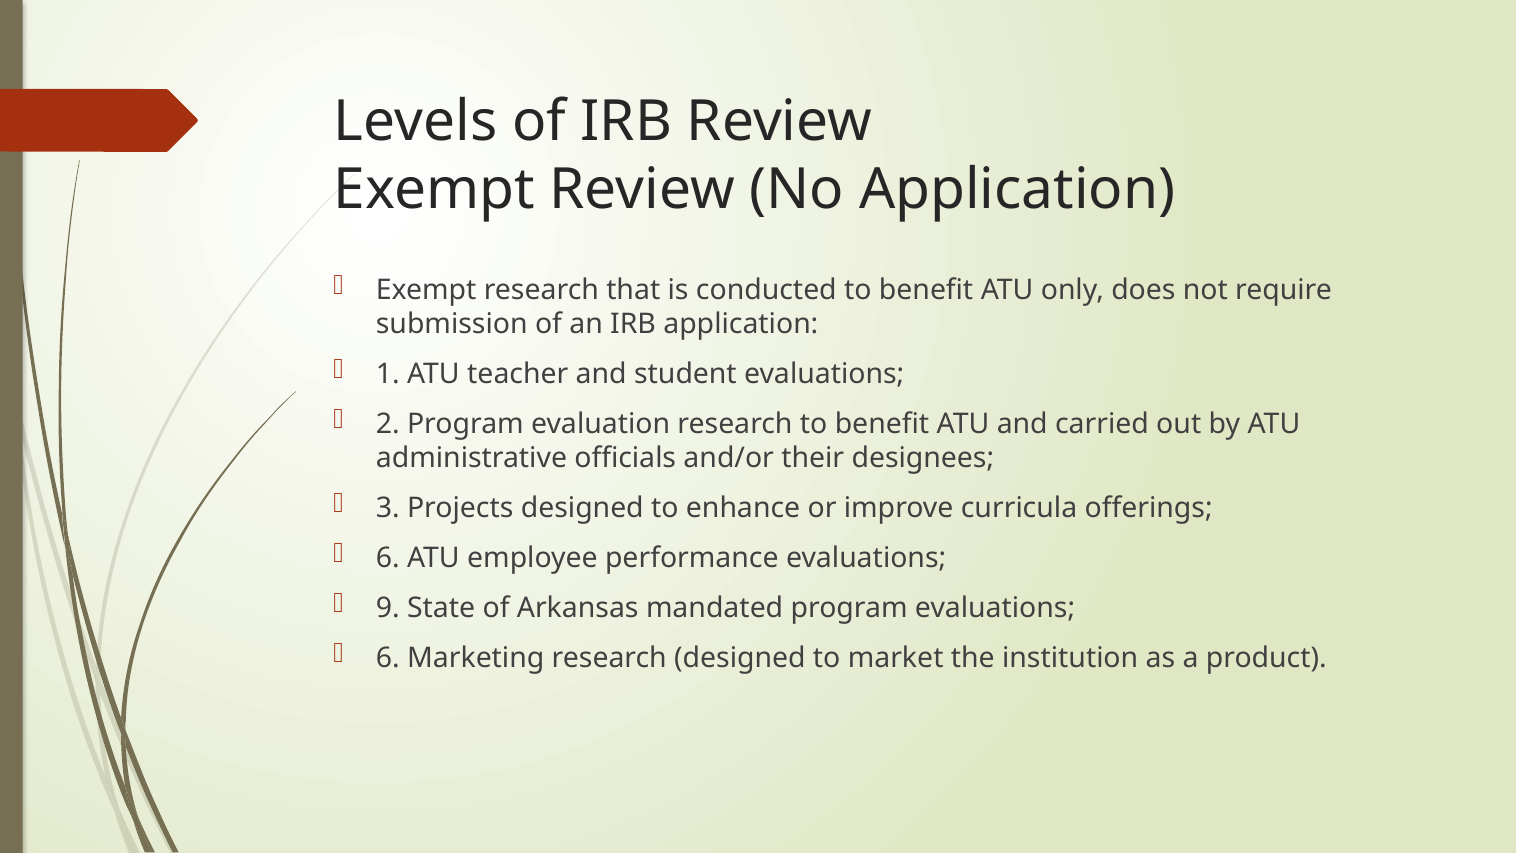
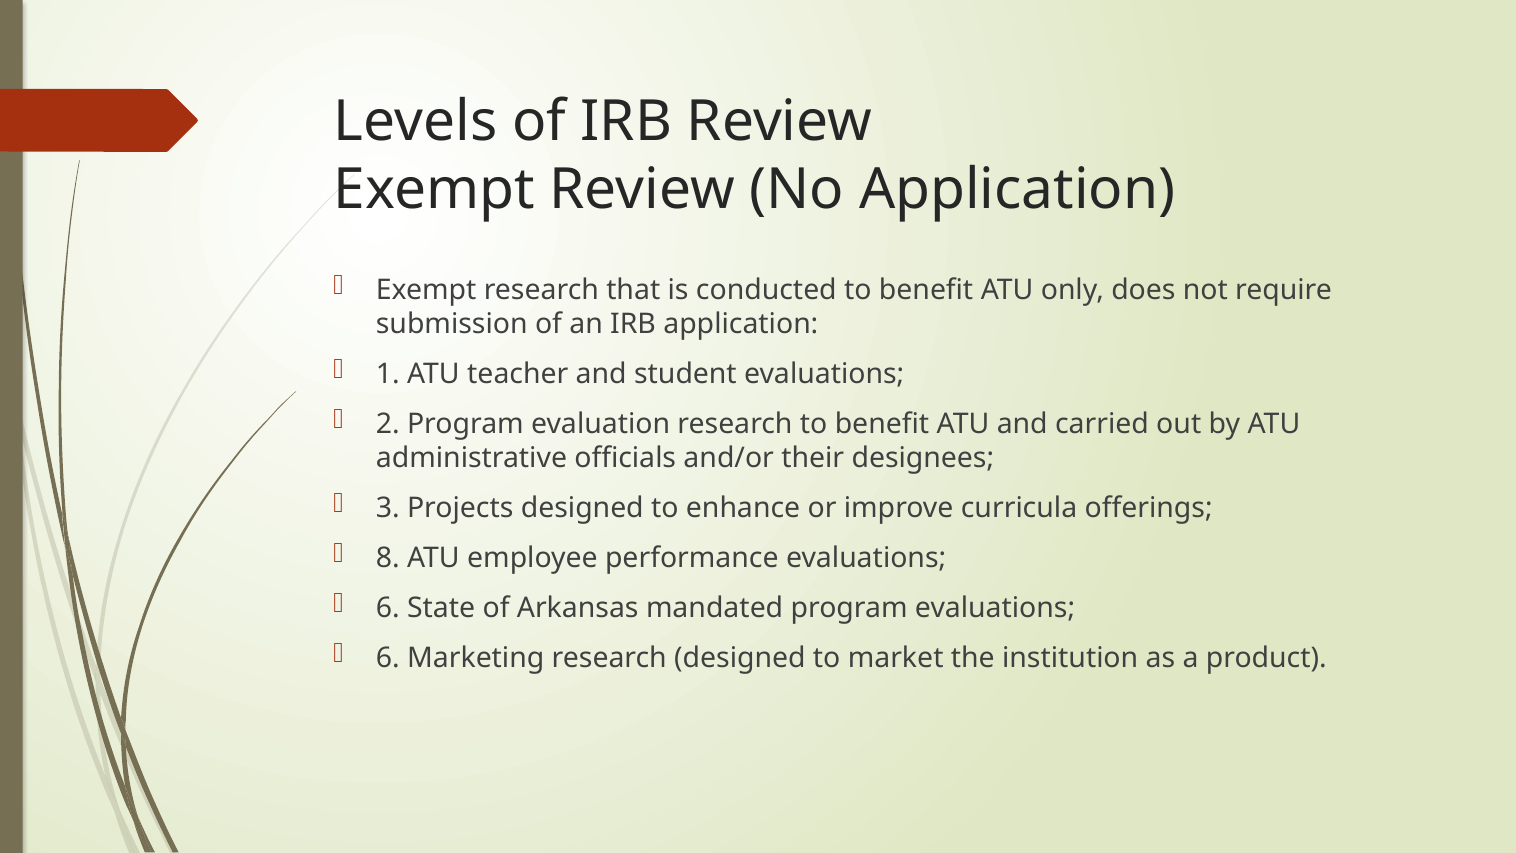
6 at (388, 558): 6 -> 8
9 at (388, 608): 9 -> 6
